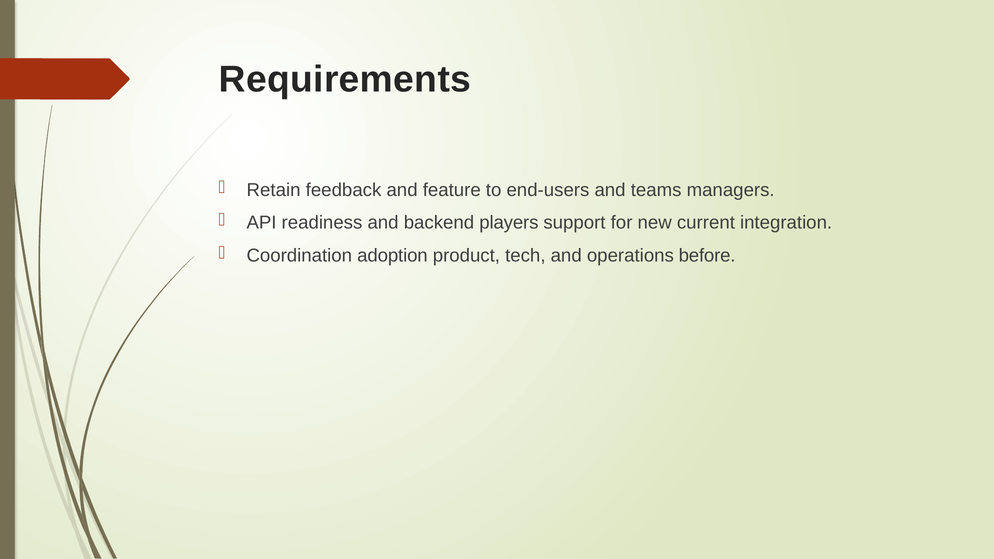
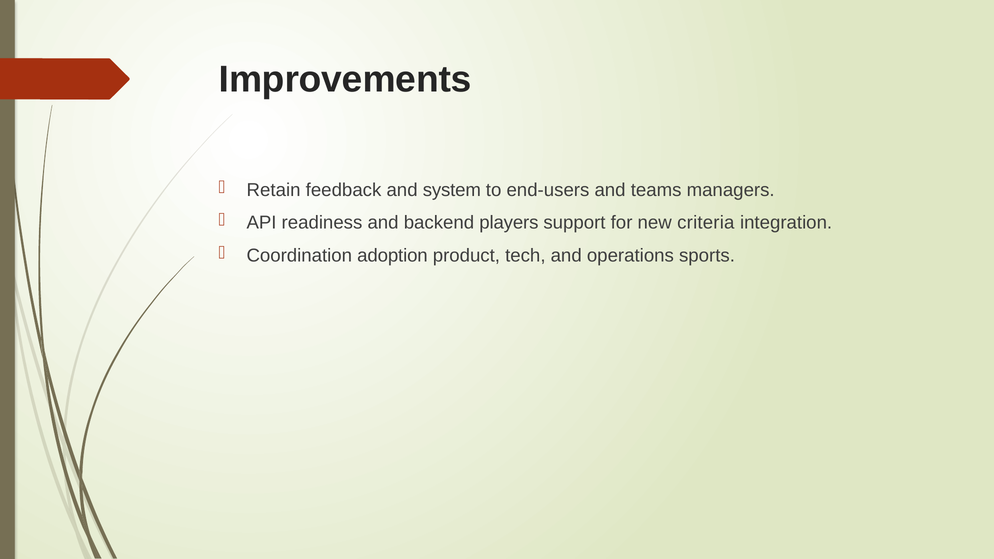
Requirements: Requirements -> Improvements
feature: feature -> system
current: current -> criteria
before: before -> sports
